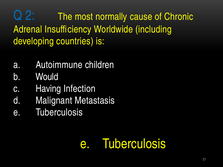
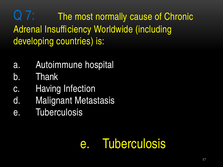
2: 2 -> 7
children: children -> hospital
Would: Would -> Thank
